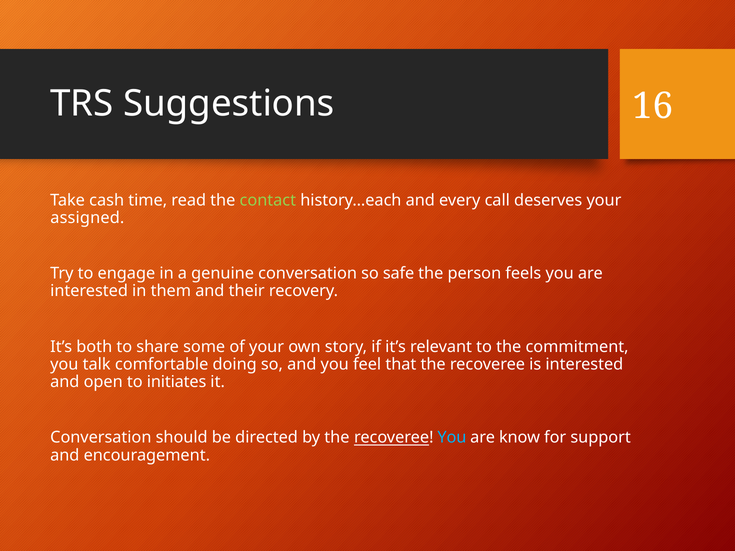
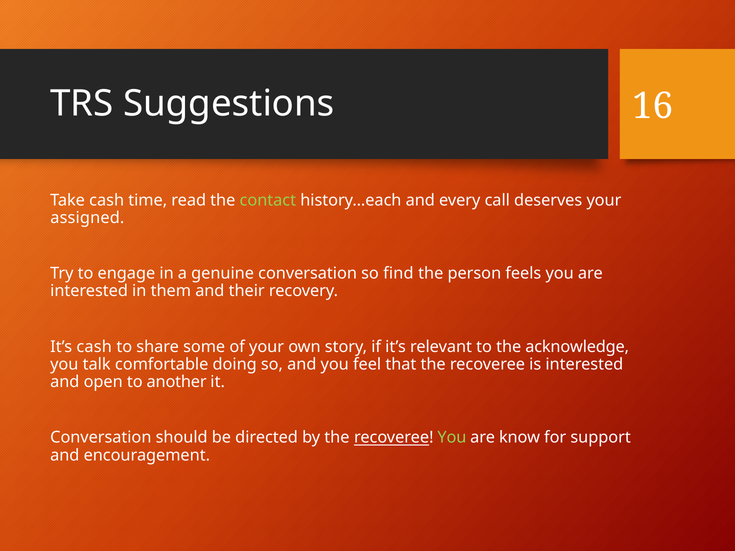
safe: safe -> find
It’s both: both -> cash
commitment: commitment -> acknowledge
initiates: initiates -> another
You at (452, 438) colour: light blue -> light green
